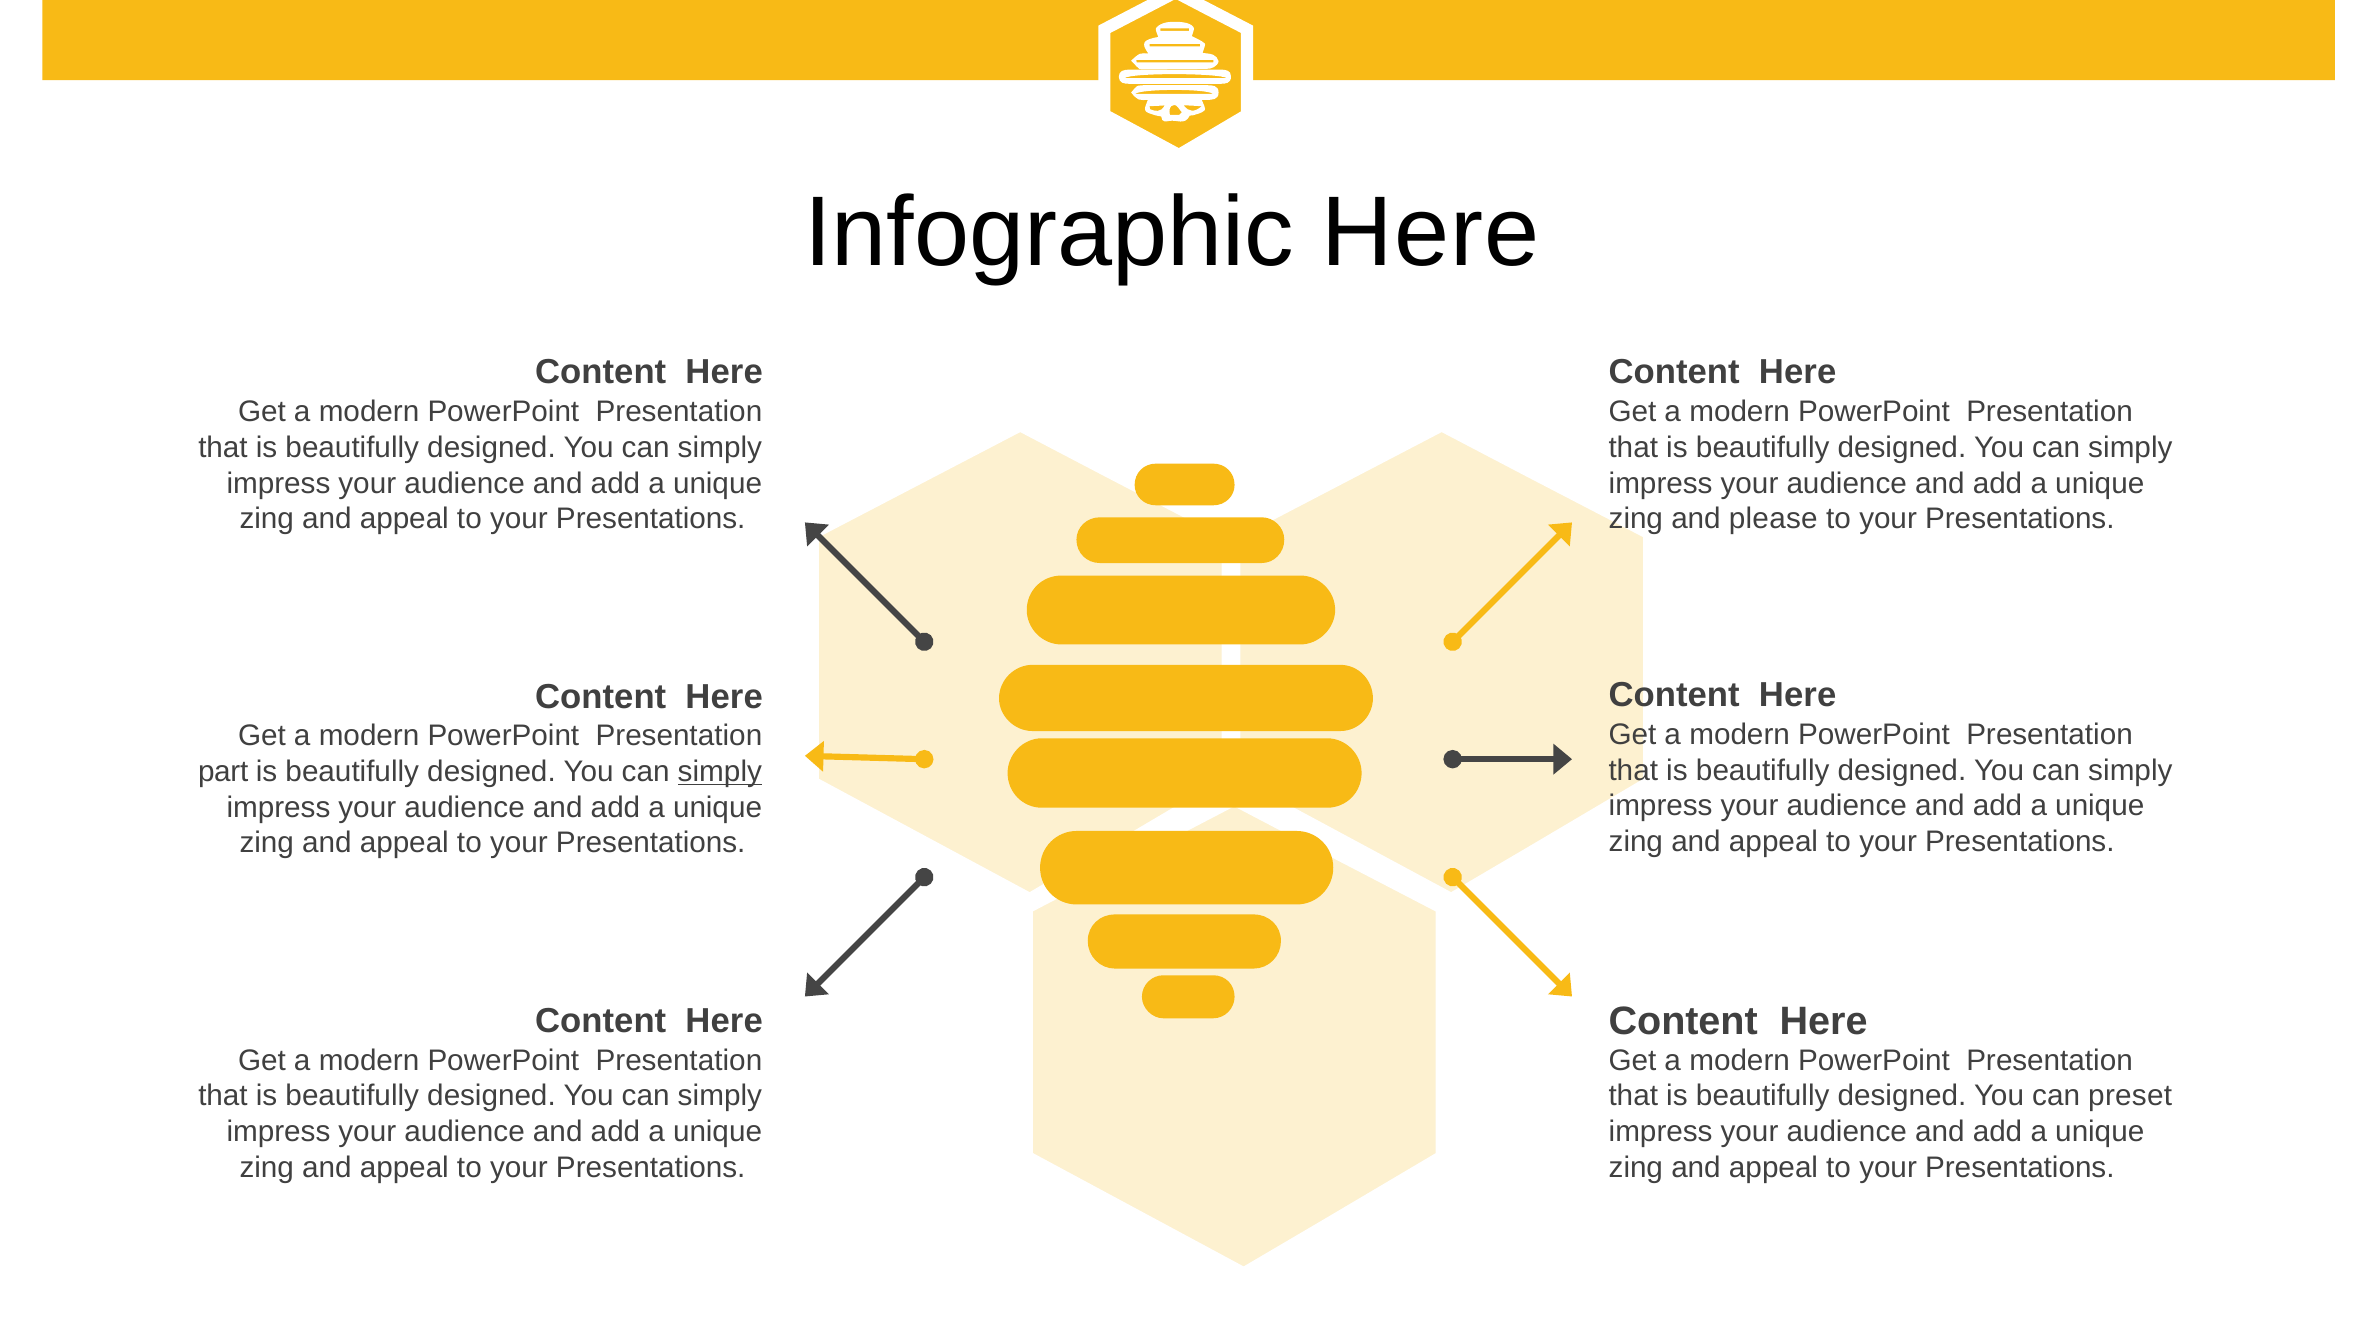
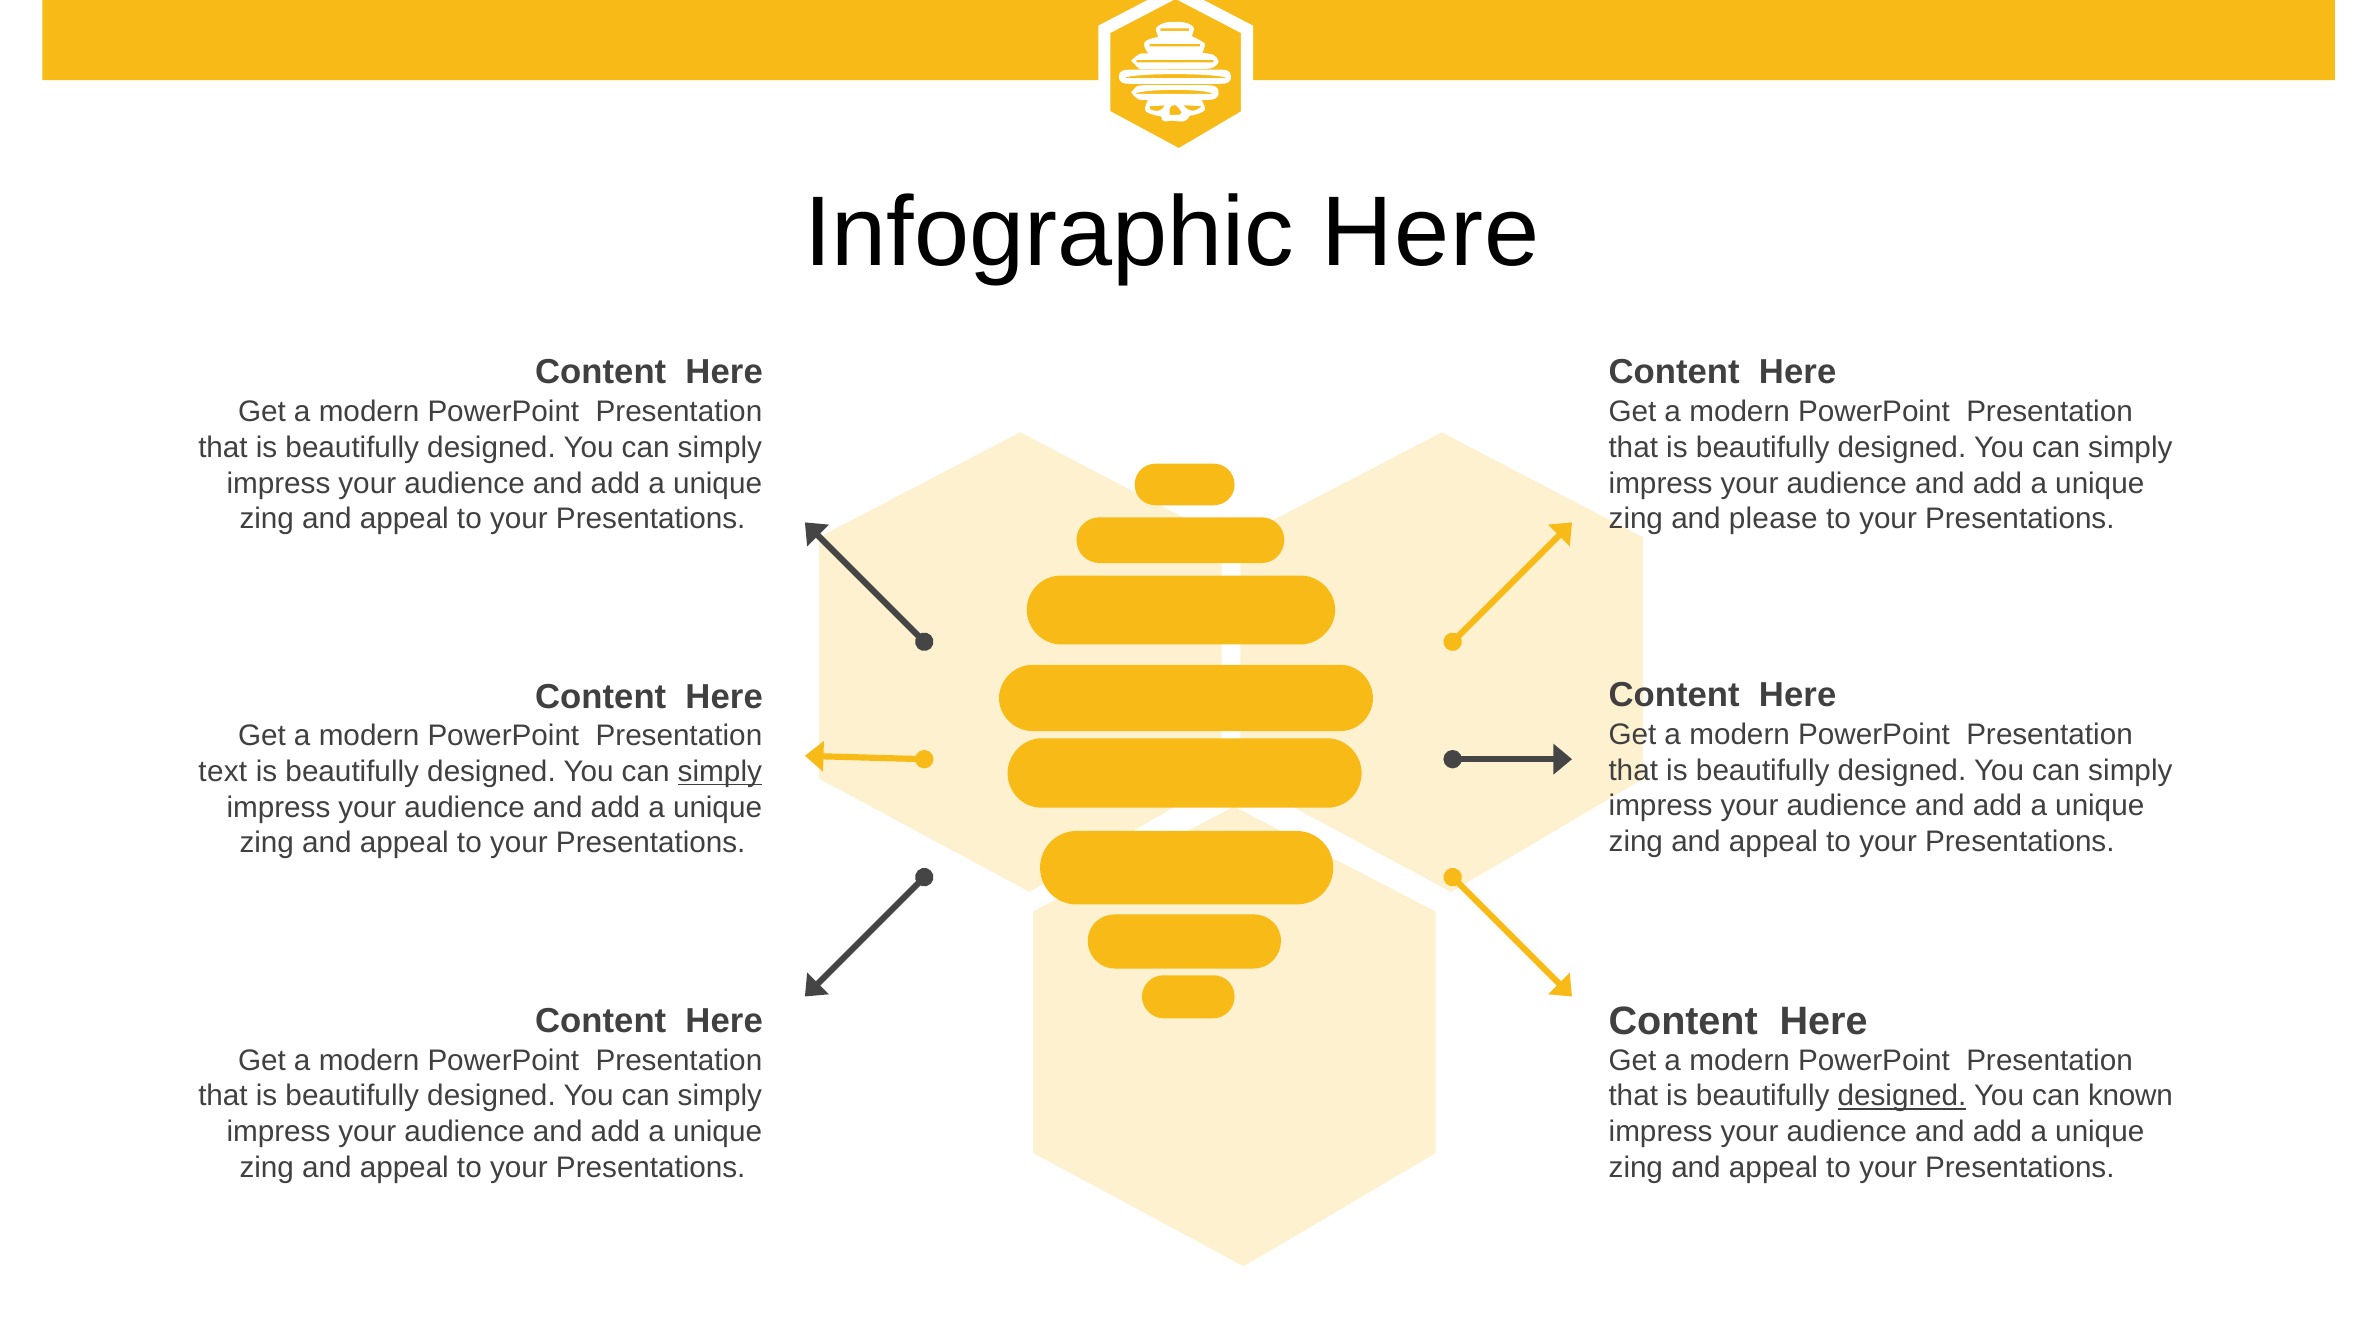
part: part -> text
designed at (1902, 1096) underline: none -> present
preset: preset -> known
